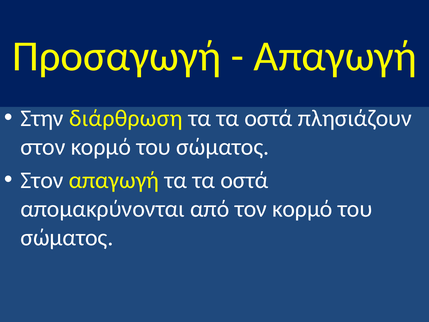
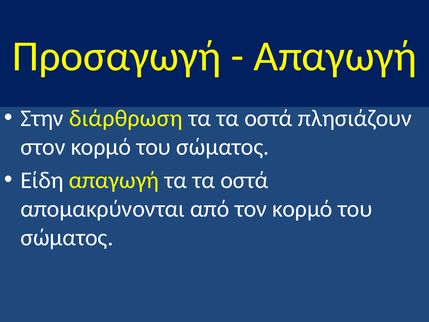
Στον at (42, 180): Στον -> Είδη
